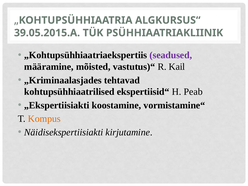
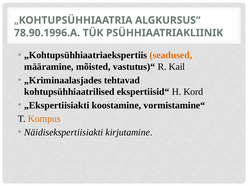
39.05.2015.A: 39.05.2015.A -> 78.90.1996.A
seadused colour: purple -> orange
Peab: Peab -> Kord
